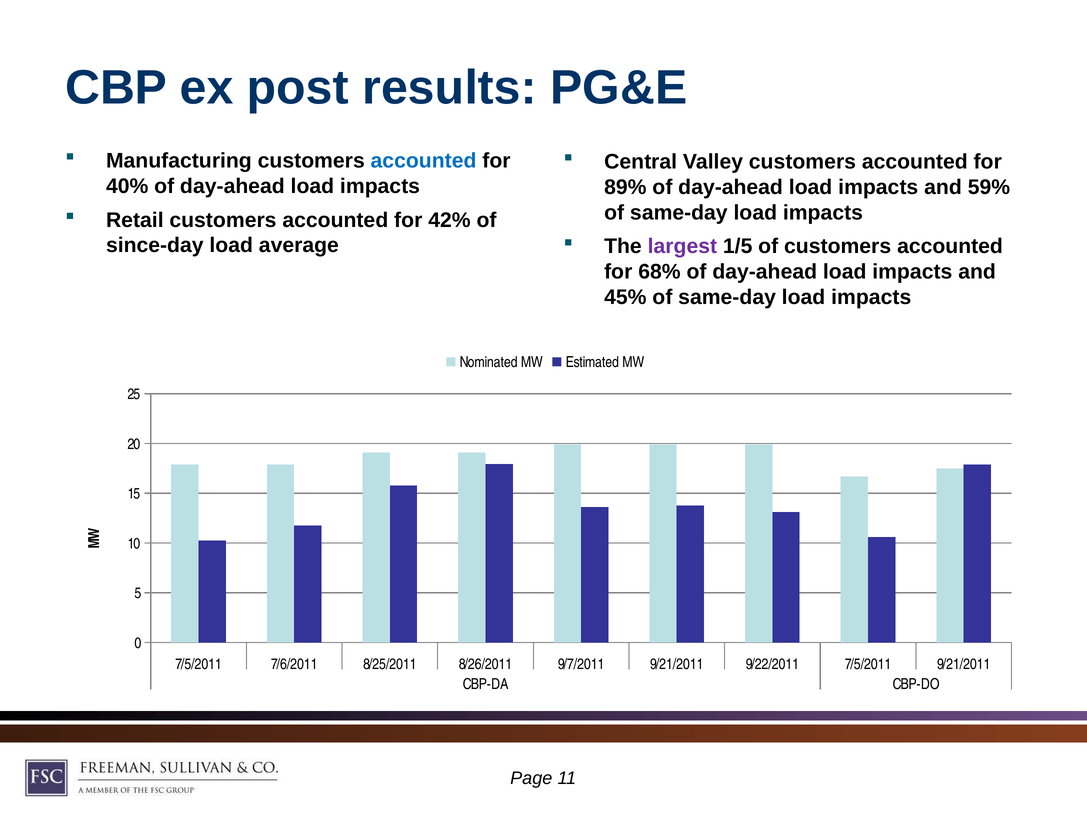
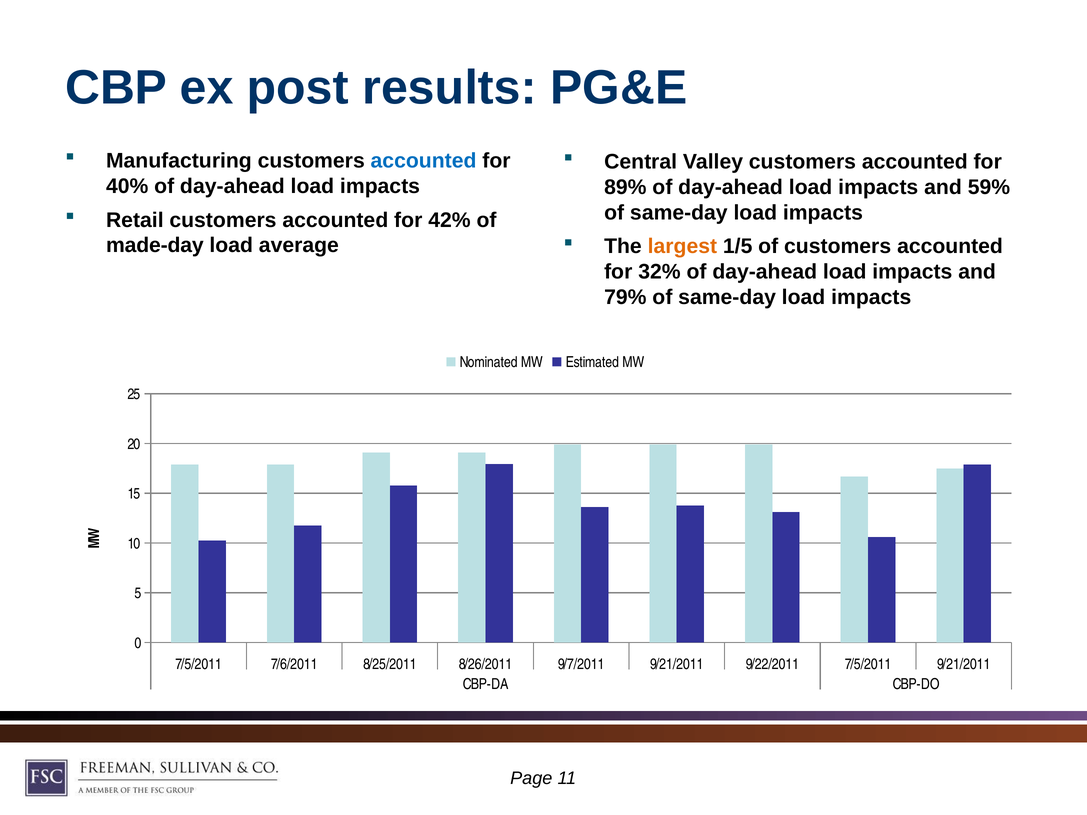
largest colour: purple -> orange
since-day: since-day -> made-day
68%: 68% -> 32%
45%: 45% -> 79%
